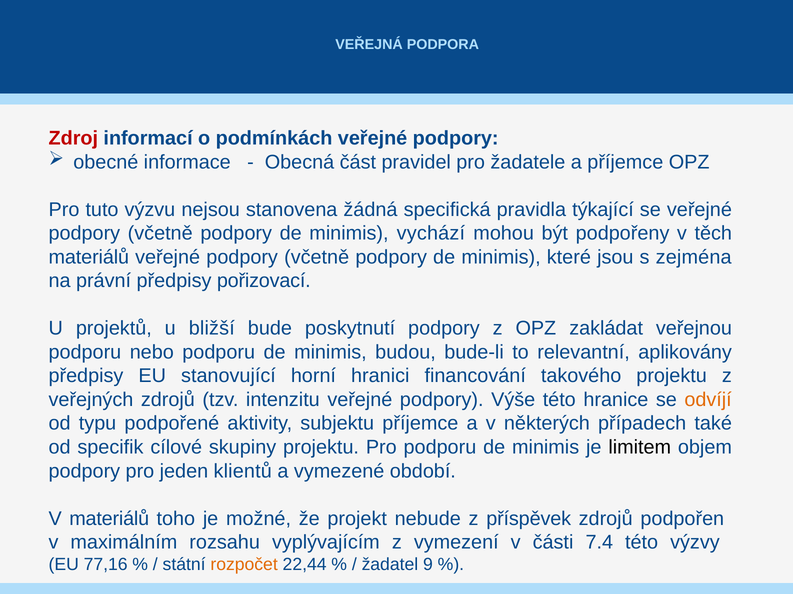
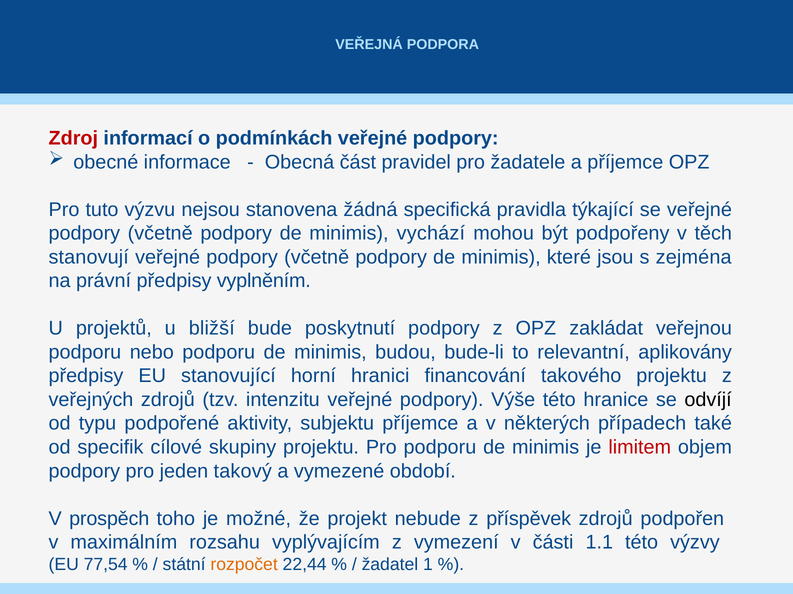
materiálů at (89, 257): materiálů -> stanovují
pořizovací: pořizovací -> vyplněním
odvíjí colour: orange -> black
limitem colour: black -> red
klientů: klientů -> takový
V materiálů: materiálů -> prospěch
7.4: 7.4 -> 1.1
77,16: 77,16 -> 77,54
9: 9 -> 1
